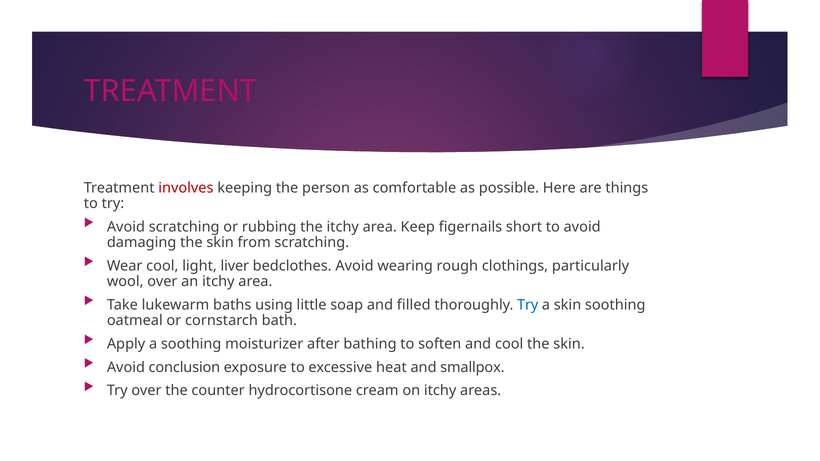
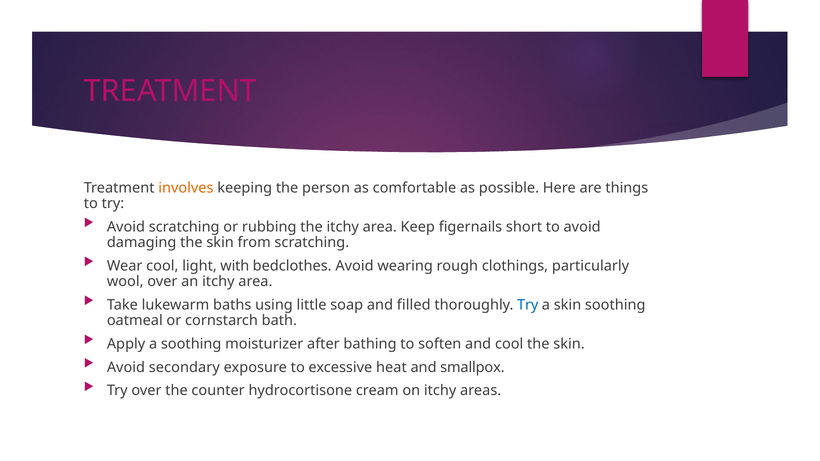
involves colour: red -> orange
liver: liver -> with
conclusion: conclusion -> secondary
